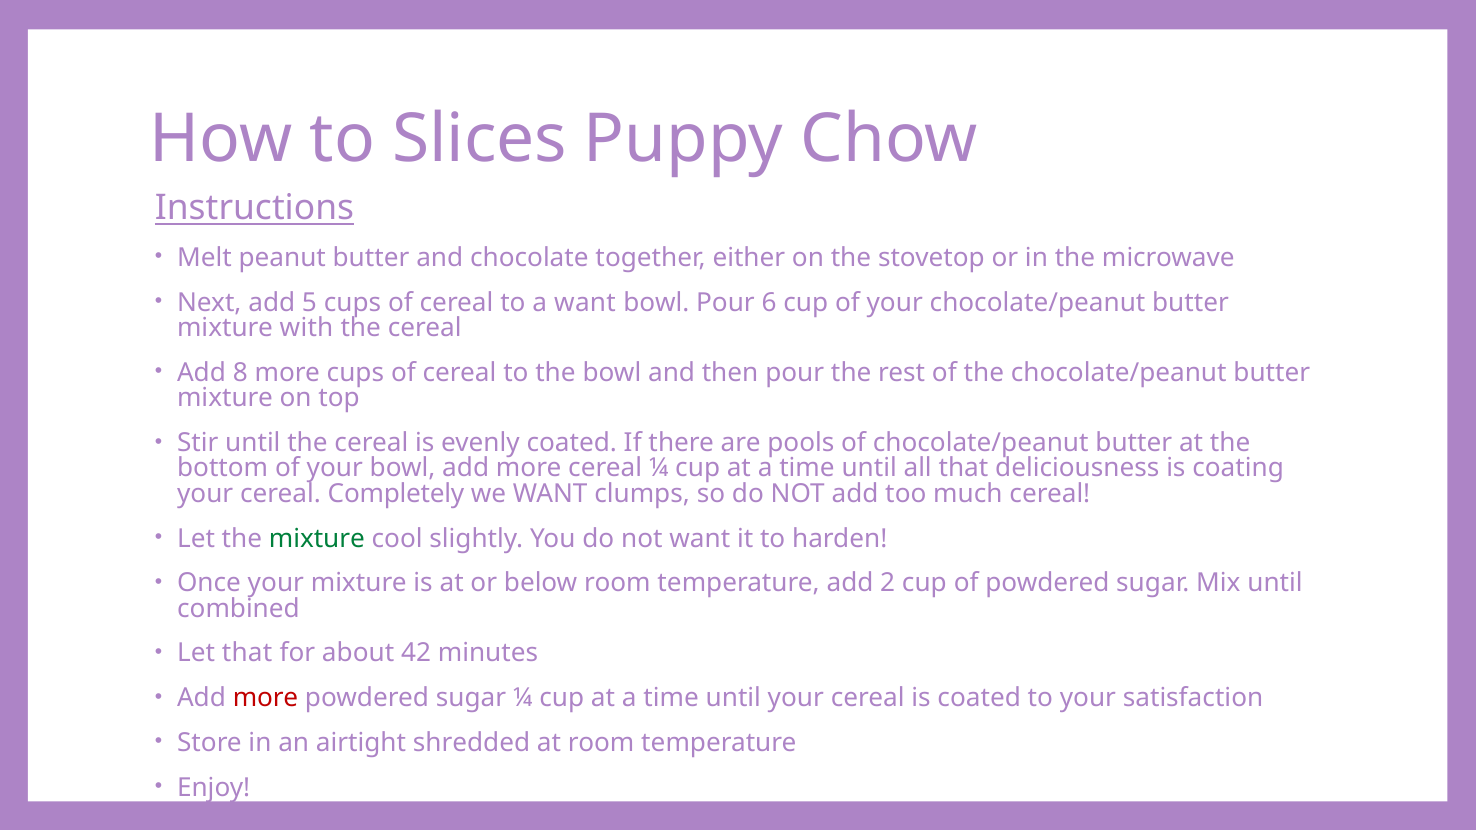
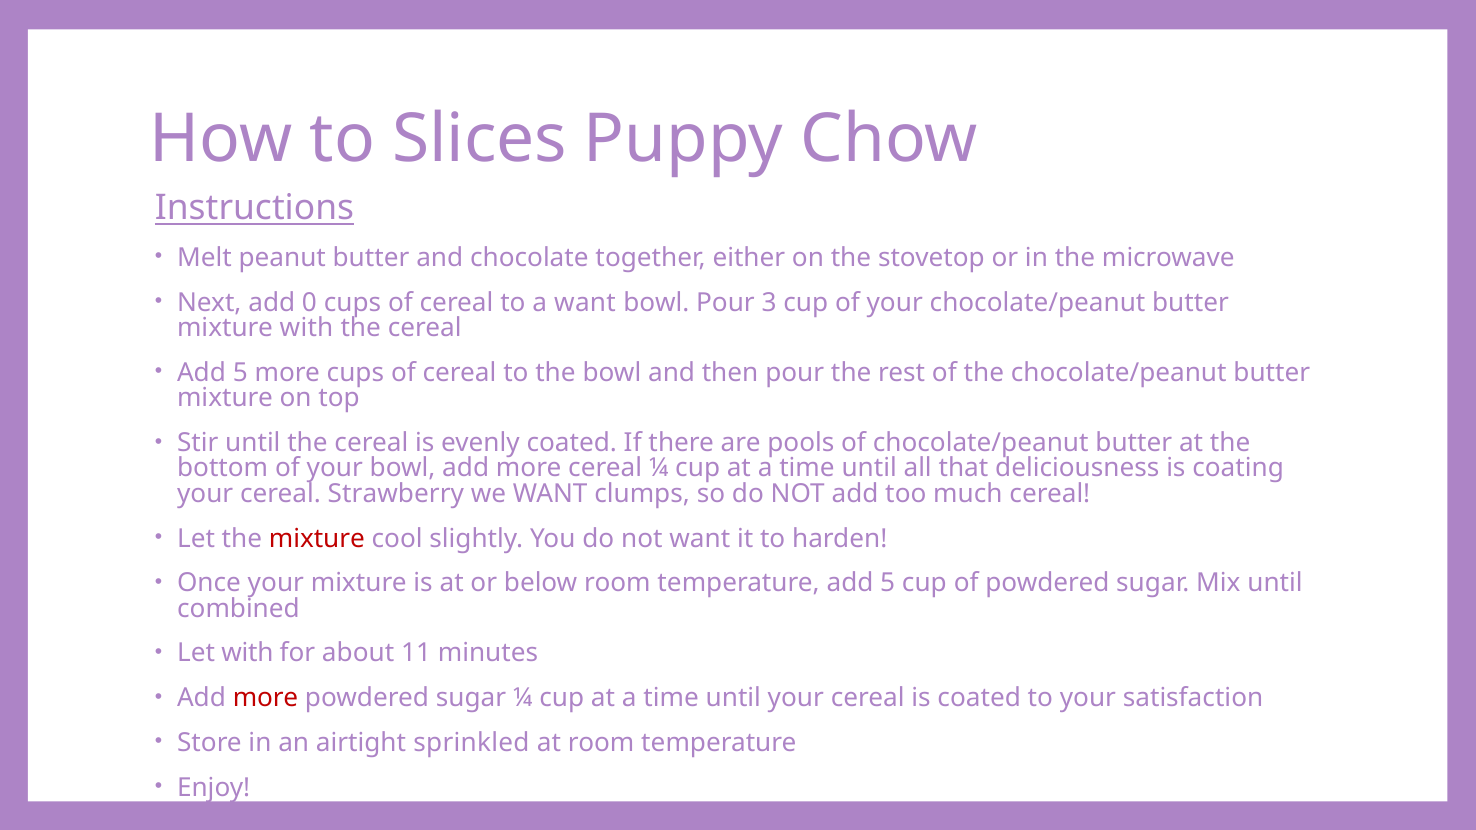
5: 5 -> 0
6: 6 -> 3
8 at (240, 373): 8 -> 5
Completely: Completely -> Strawberry
mixture at (317, 539) colour: green -> red
temperature add 2: 2 -> 5
Let that: that -> with
42: 42 -> 11
shredded: shredded -> sprinkled
